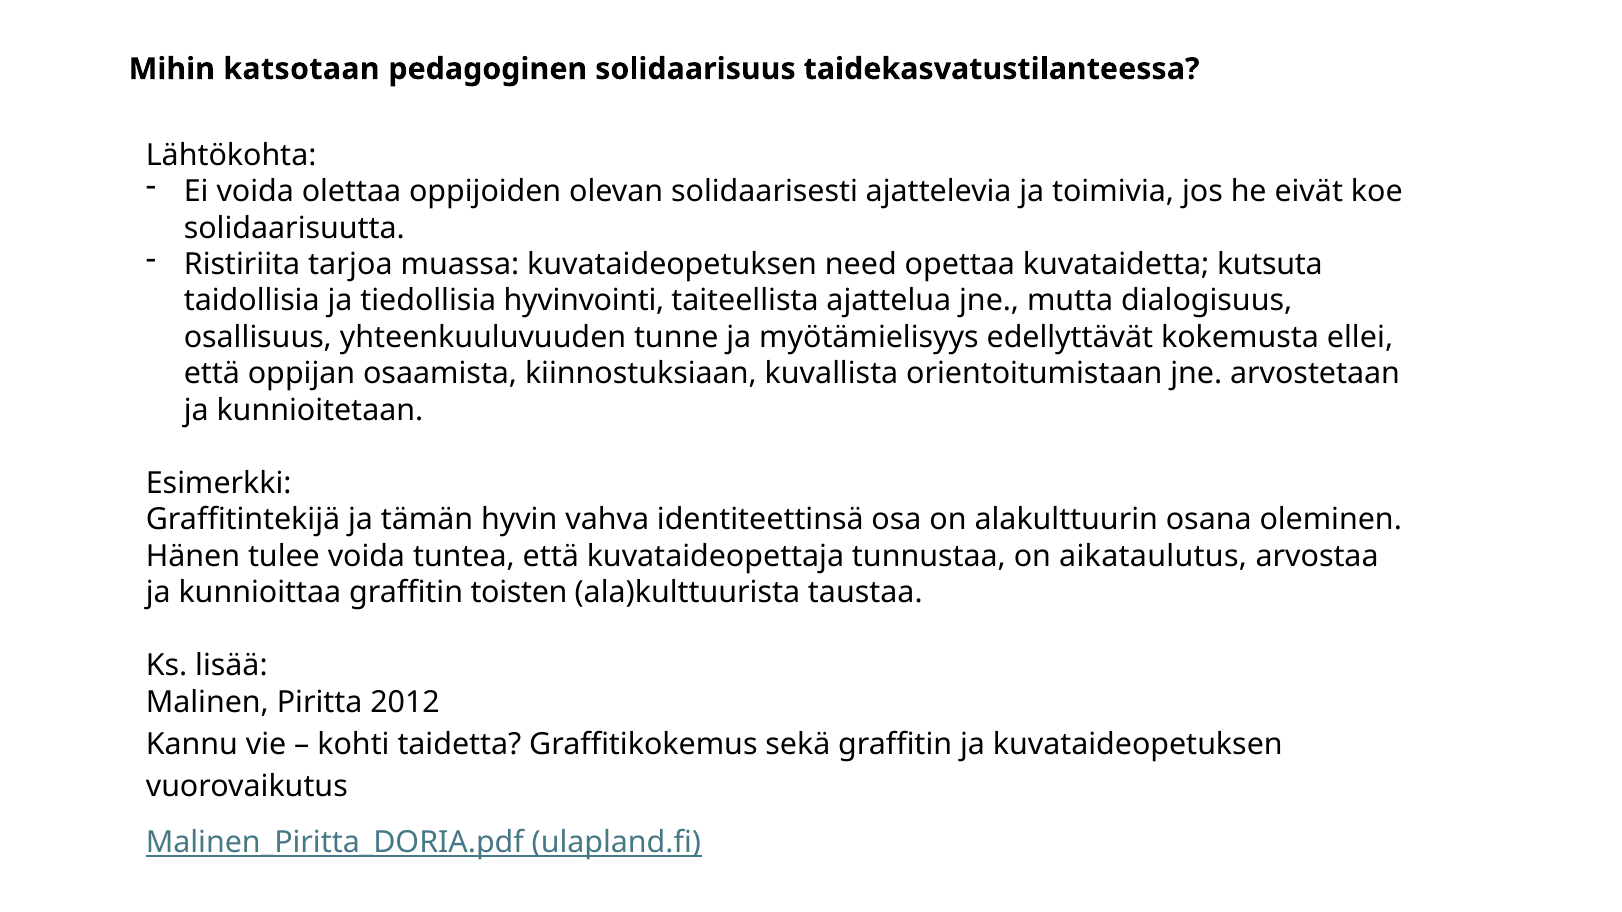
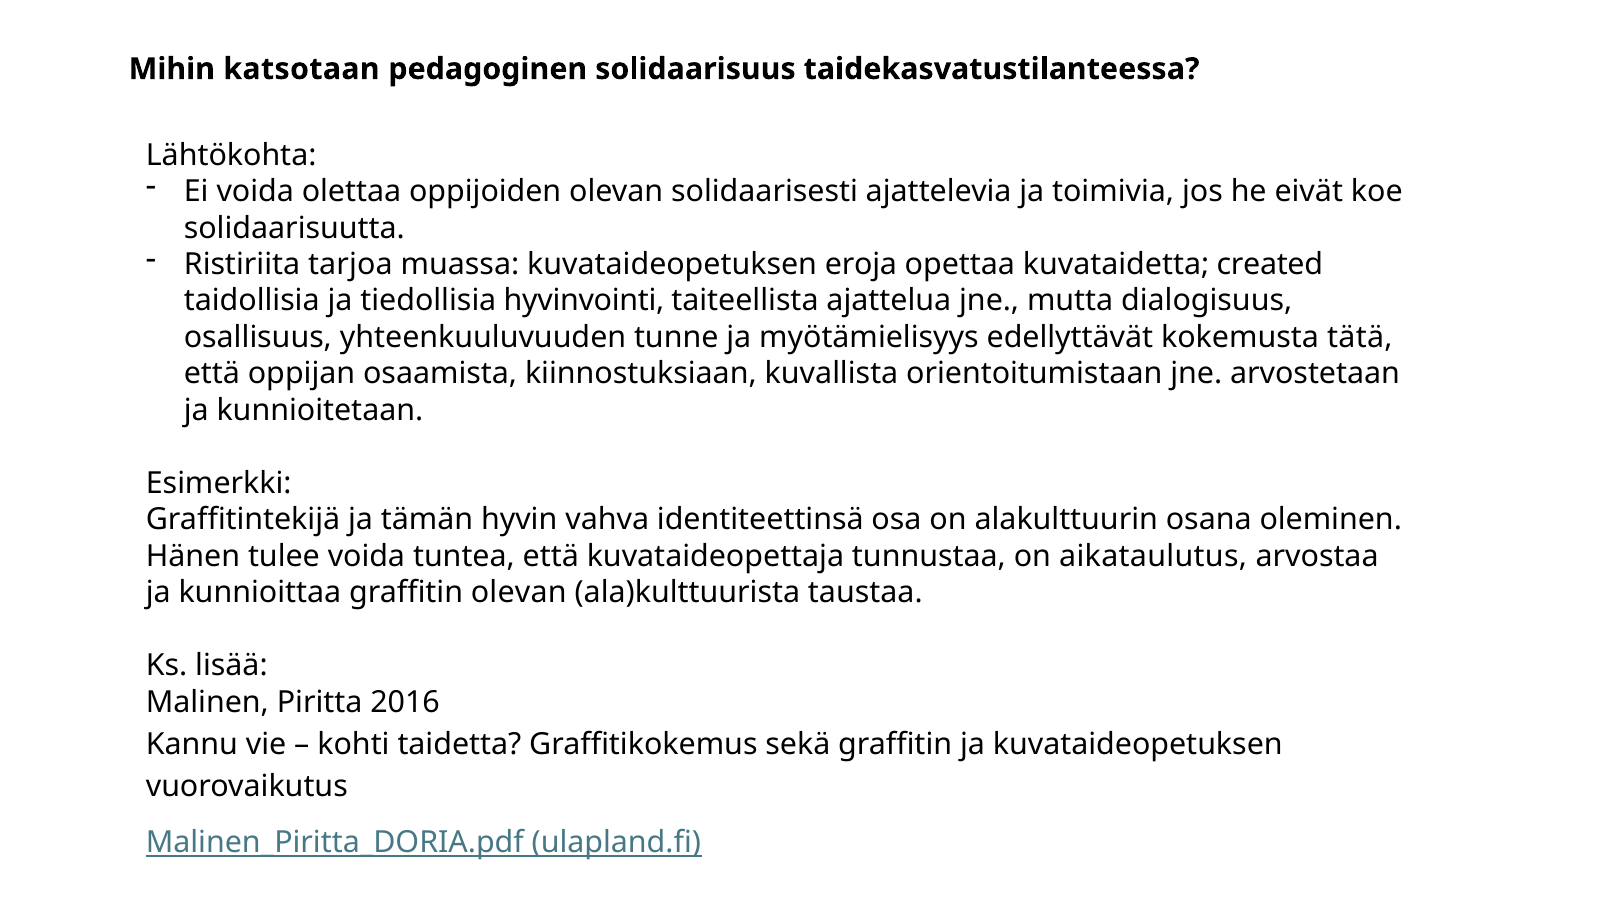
need: need -> eroja
kutsuta: kutsuta -> created
ellei: ellei -> tätä
graffitin toisten: toisten -> olevan
2012: 2012 -> 2016
